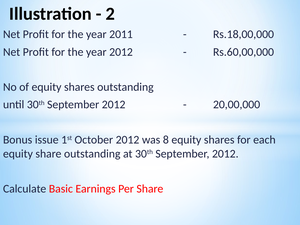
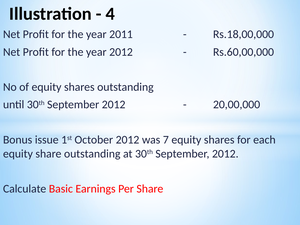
2: 2 -> 4
8: 8 -> 7
